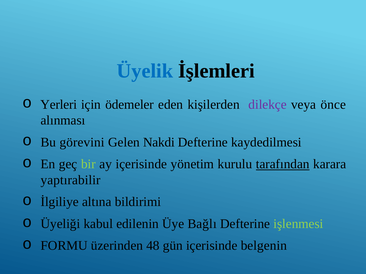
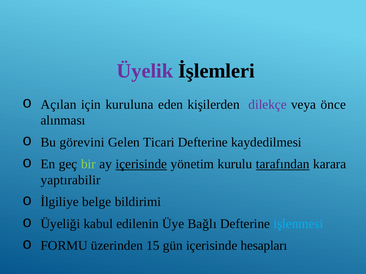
Üyelik colour: blue -> purple
Yerleri: Yerleri -> Açılan
ödemeler: ödemeler -> kuruluna
Nakdi: Nakdi -> Ticari
içerisinde at (141, 164) underline: none -> present
altına: altına -> belge
işlenmesi colour: light green -> light blue
48: 48 -> 15
belgenin: belgenin -> hesapları
